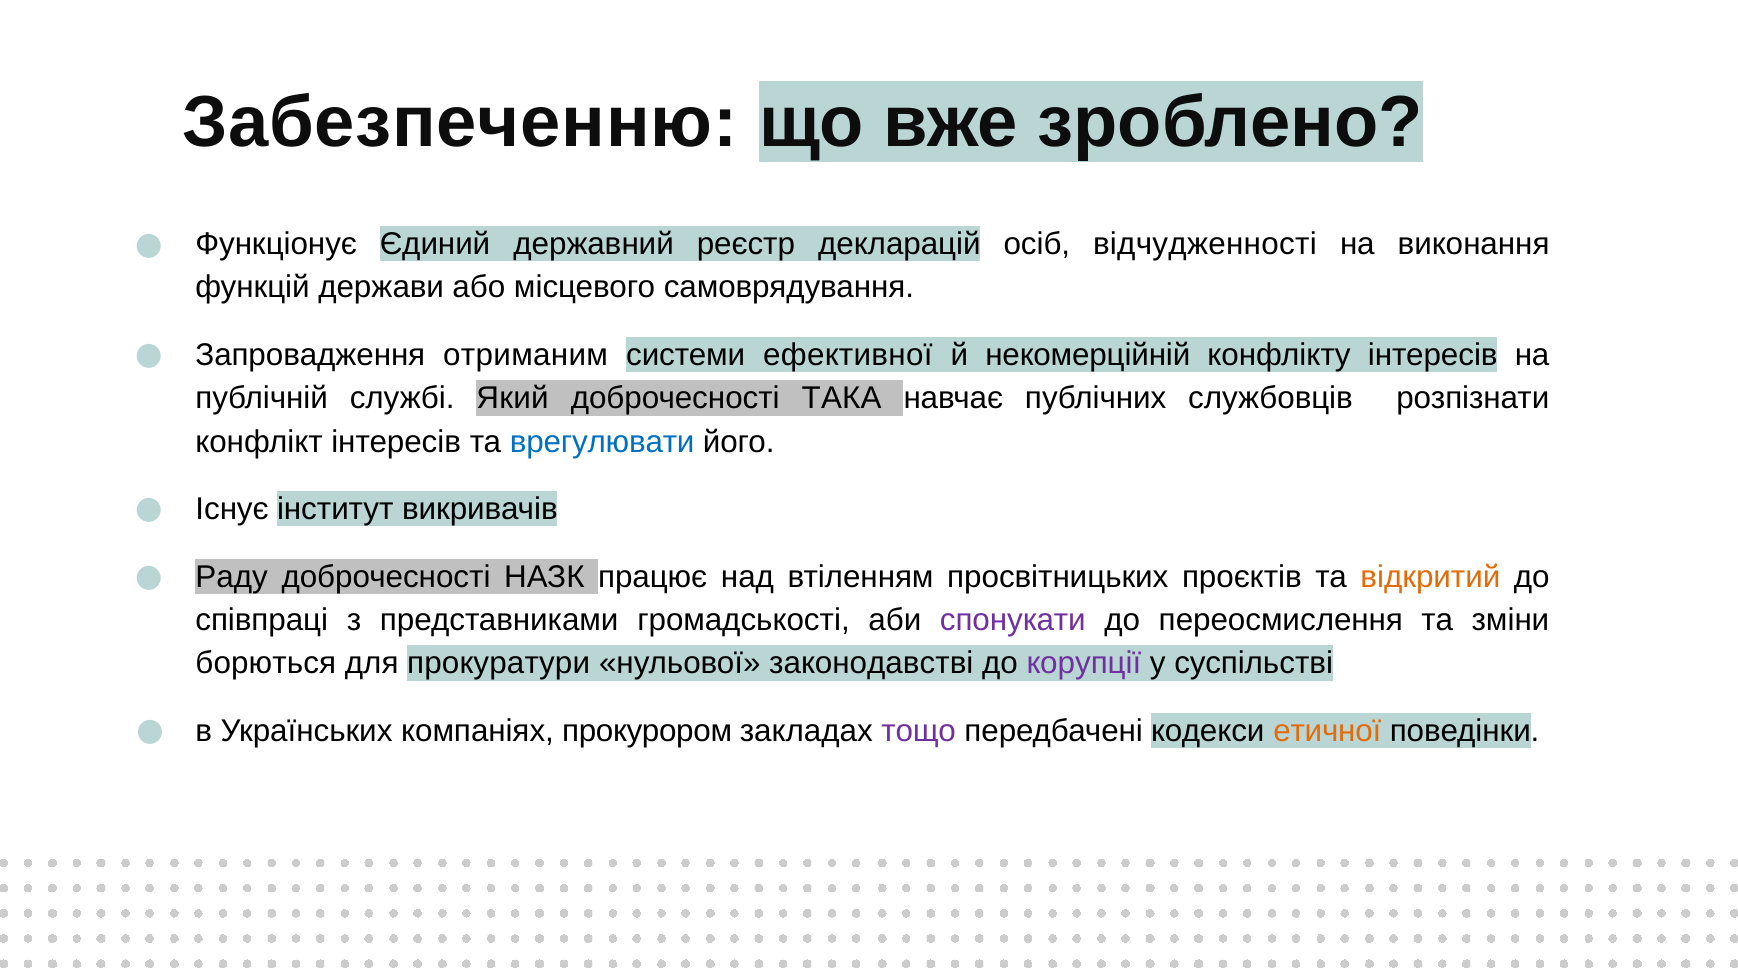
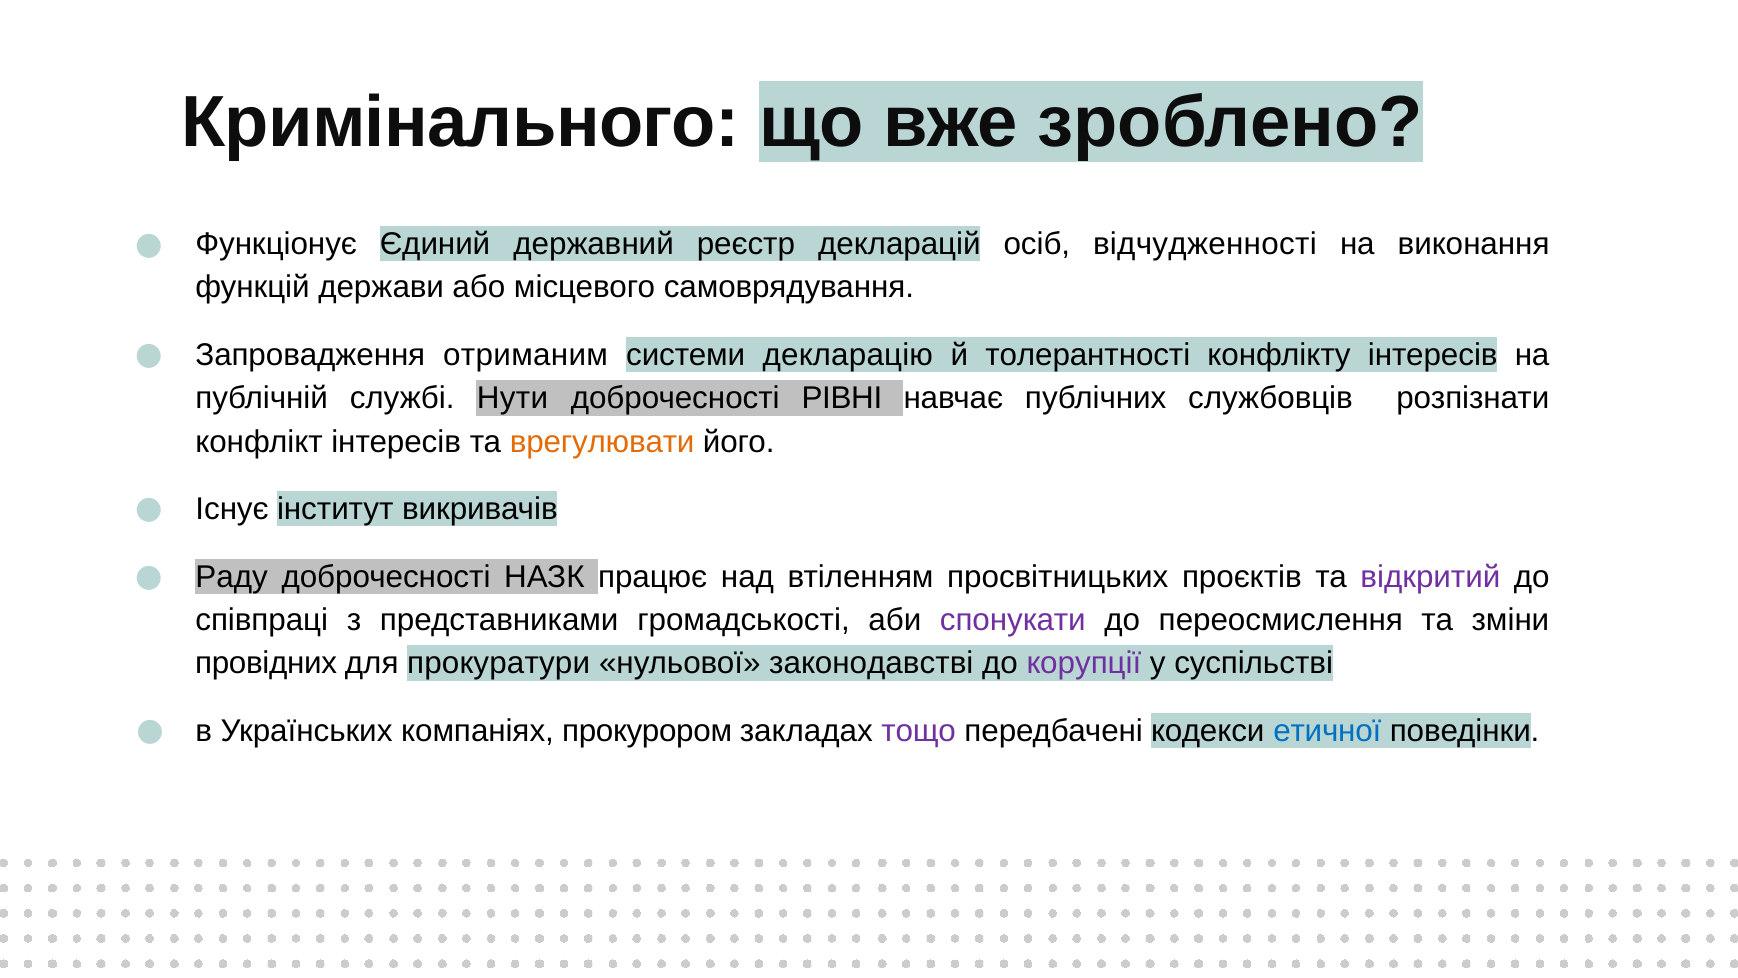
Забезпеченню: Забезпеченню -> Кримінального
ефективної: ефективної -> декларацію
некомерційній: некомерційній -> толерантності
Який: Який -> Нути
ТАКА: ТАКА -> РІВНІ
врегулювати colour: blue -> orange
відкритий colour: orange -> purple
борються: борються -> провідних
етичної colour: orange -> blue
